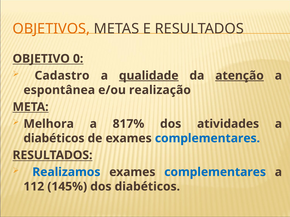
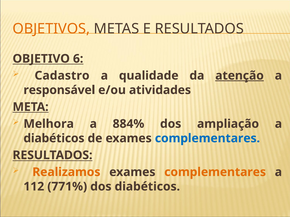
0: 0 -> 6
qualidade underline: present -> none
espontânea: espontânea -> responsável
realização: realização -> atividades
817%: 817% -> 884%
atividades: atividades -> ampliação
Realizamos colour: blue -> orange
complementares at (215, 172) colour: blue -> orange
145%: 145% -> 771%
